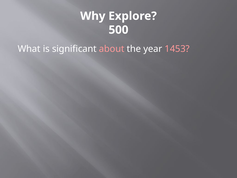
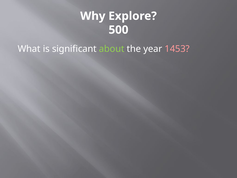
about colour: pink -> light green
